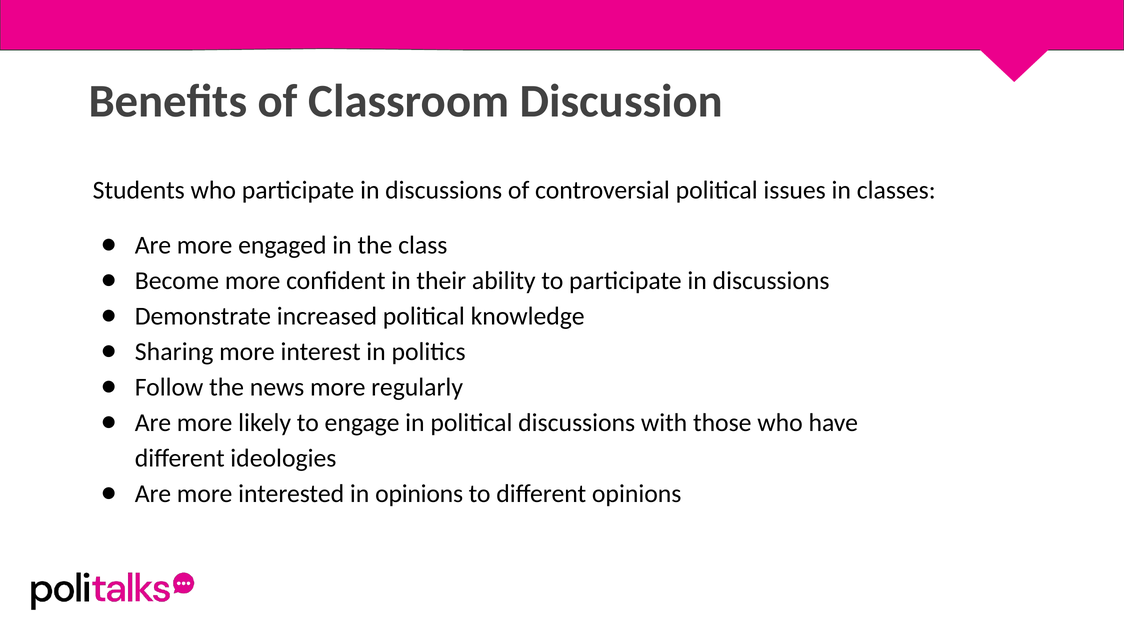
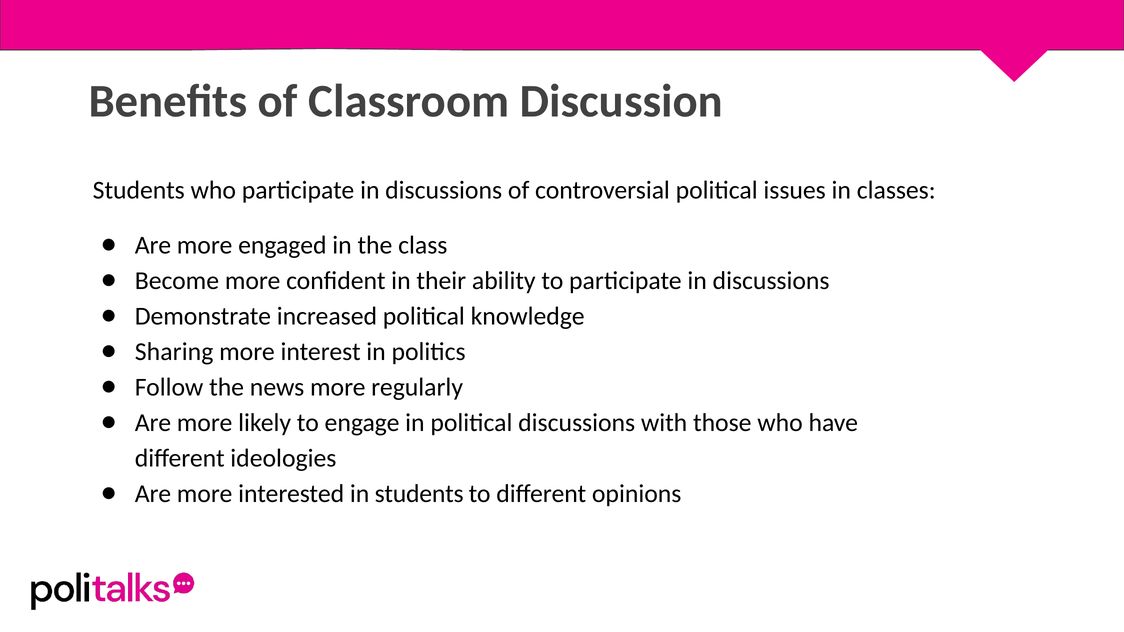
in opinions: opinions -> students
